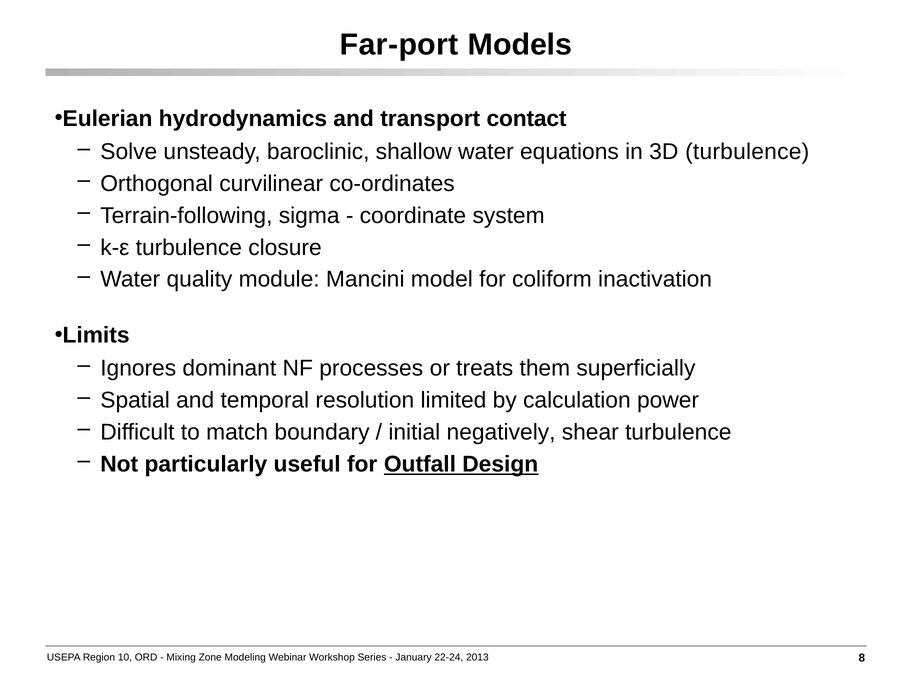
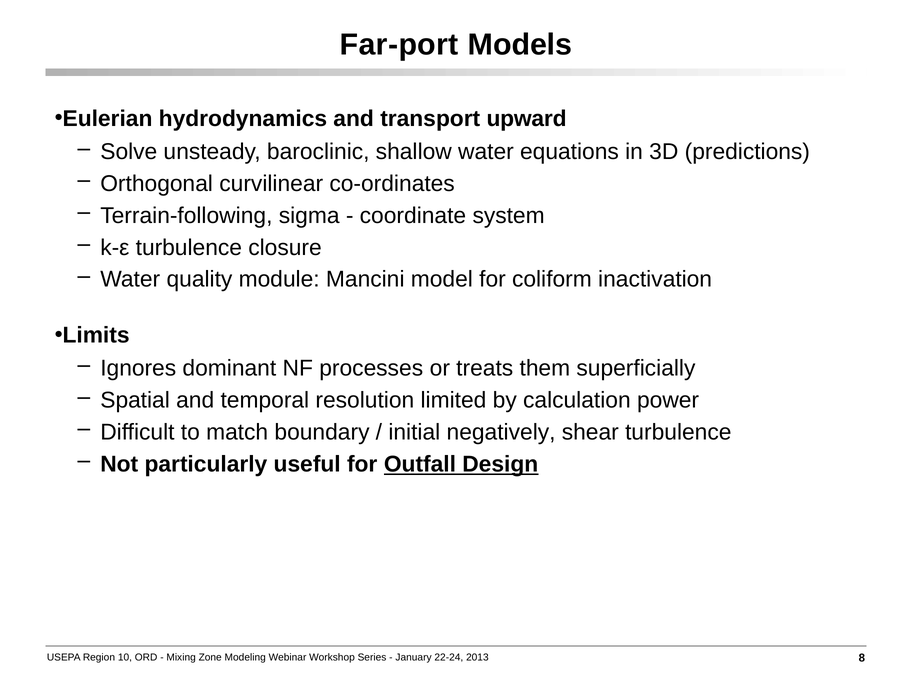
contact: contact -> upward
3D turbulence: turbulence -> predictions
